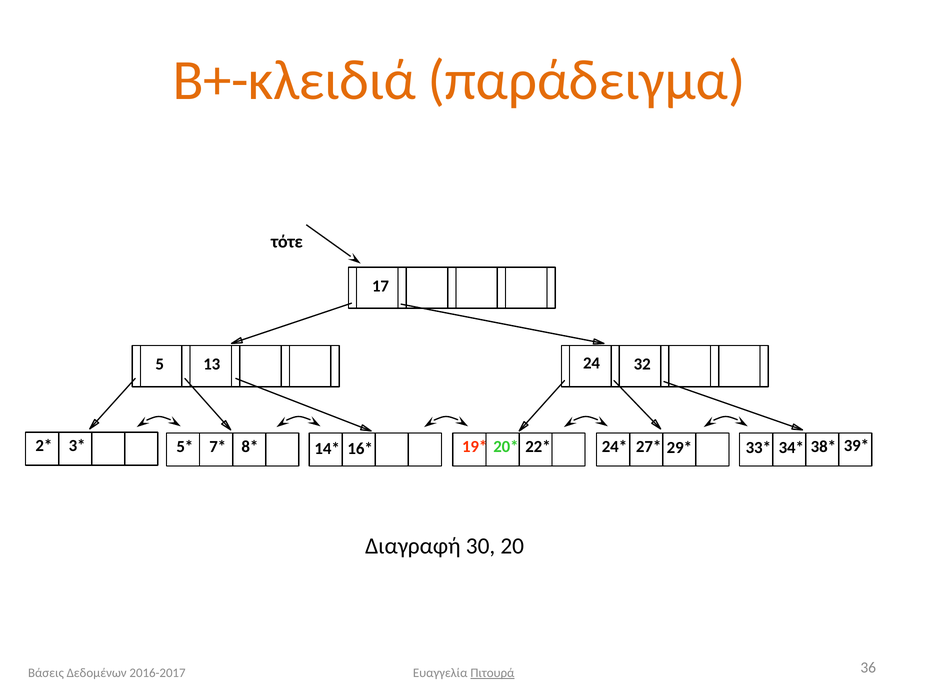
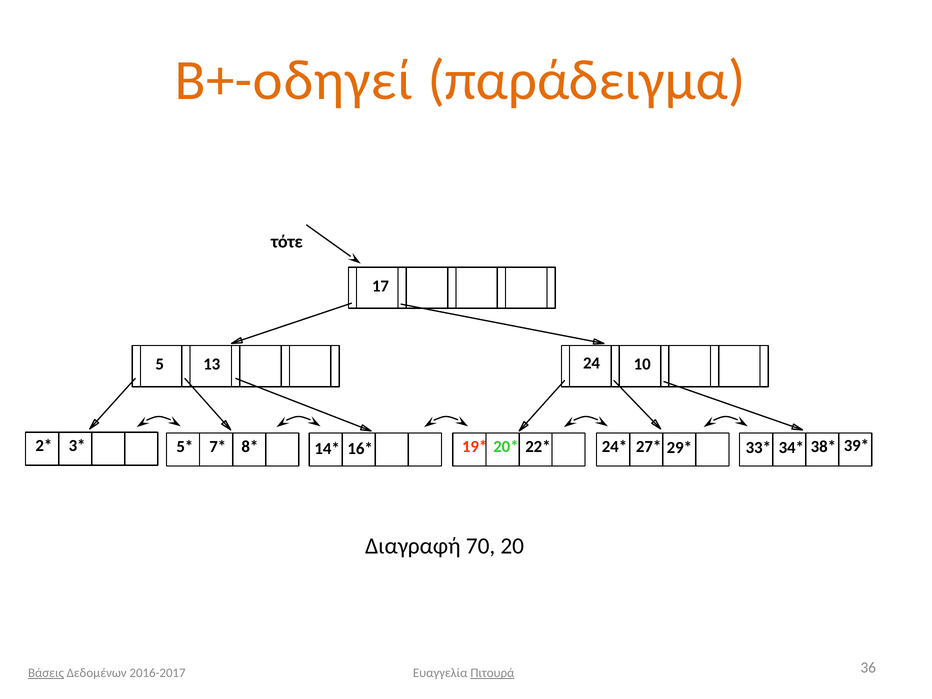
Β+-κλειδιά: Β+-κλειδιά -> Β+-οδηγεί
32: 32 -> 10
30: 30 -> 70
Βάσεις underline: none -> present
